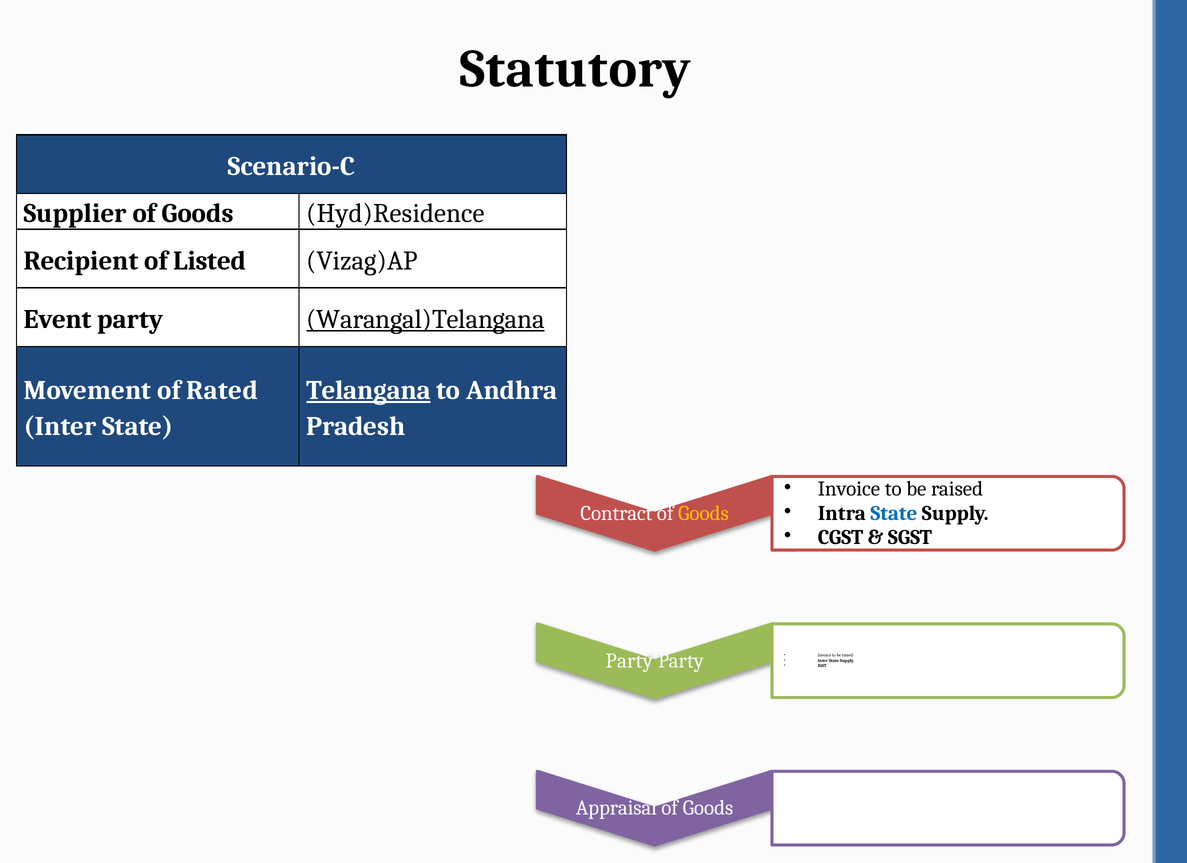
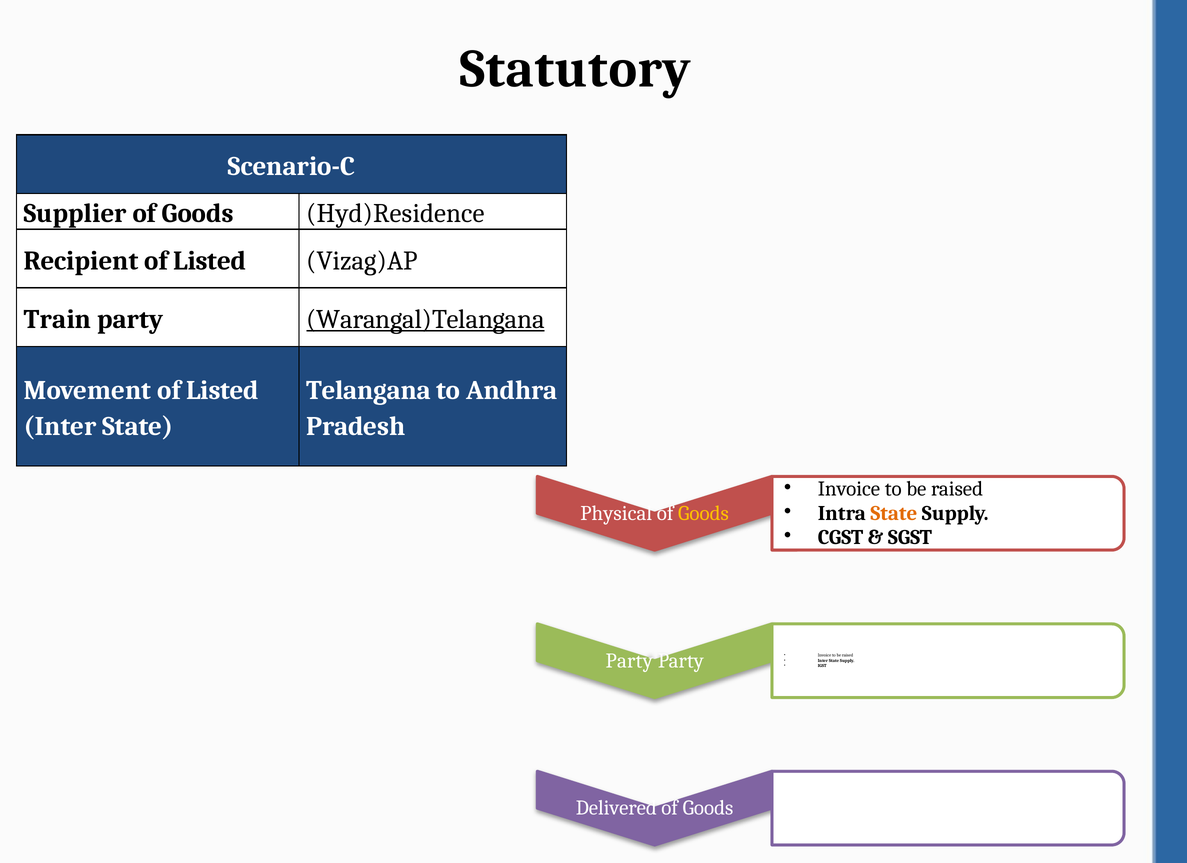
Event: Event -> Train
Movement of Rated: Rated -> Listed
Telangana underline: present -> none
State at (894, 513) colour: blue -> orange
Contract: Contract -> Physical
Appraisal: Appraisal -> Delivered
